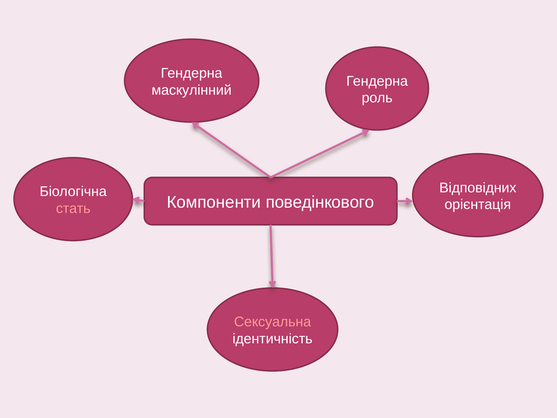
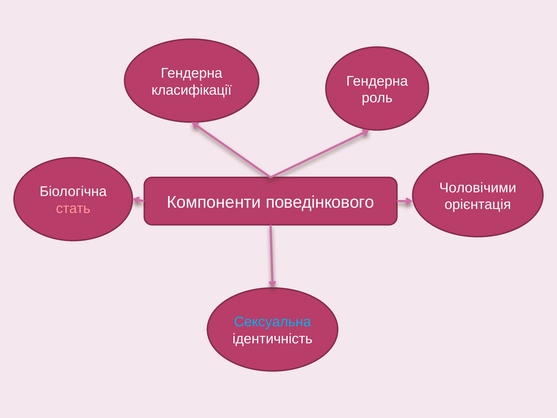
маскулінний: маскулінний -> класифікації
Відповідних: Відповідних -> Чоловічими
Сексуальна colour: pink -> light blue
